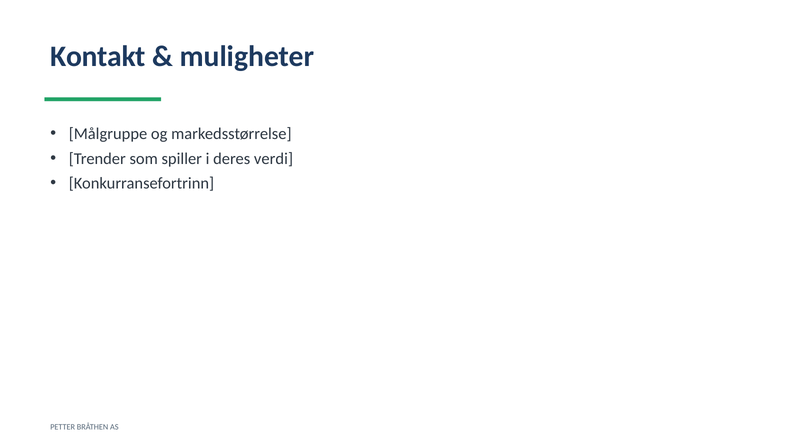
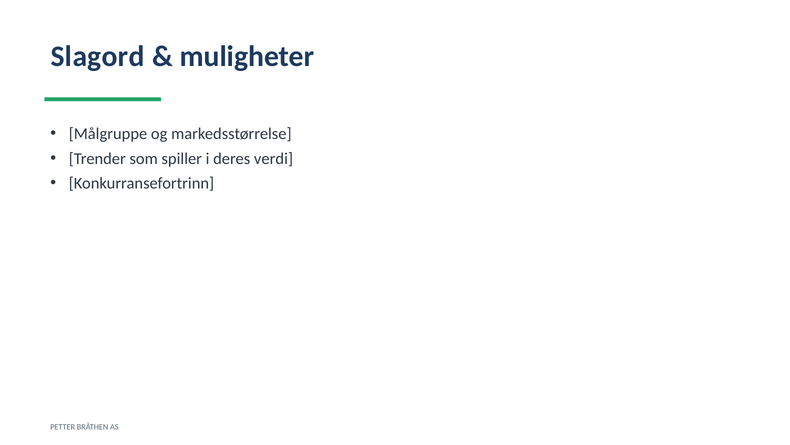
Kontakt: Kontakt -> Slagord
